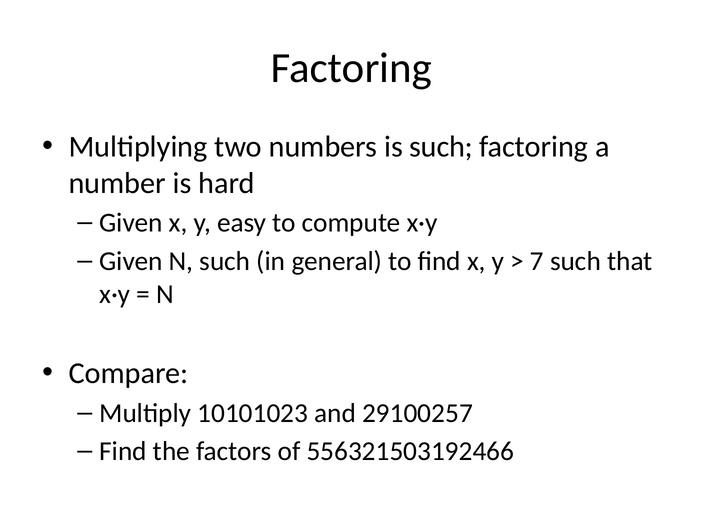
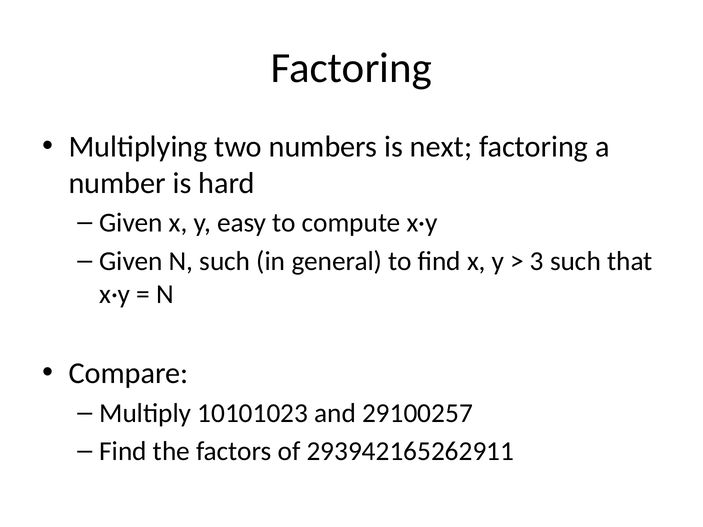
is such: such -> next
7: 7 -> 3
556321503192466: 556321503192466 -> 293942165262911
